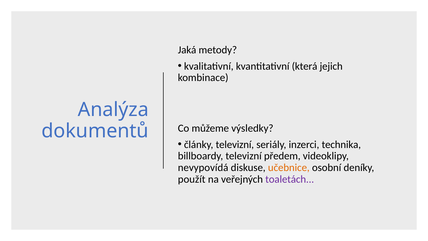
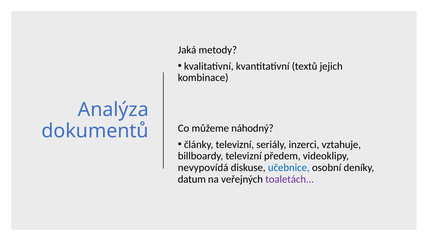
která: která -> textů
výsledky: výsledky -> náhodný
technika: technika -> vztahuje
učebnice colour: orange -> blue
použít: použít -> datum
